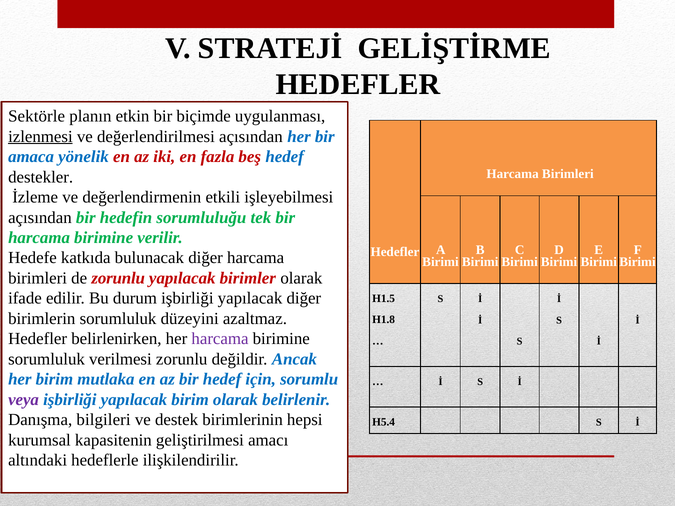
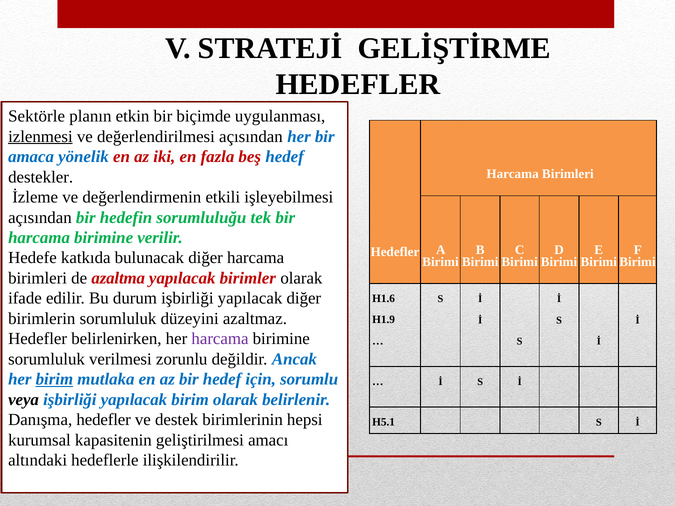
de zorunlu: zorunlu -> azaltma
H1.5: H1.5 -> H1.6
H1.8: H1.8 -> H1.9
birim at (54, 380) underline: none -> present
veya colour: purple -> black
Danışma bilgileri: bilgileri -> hedefler
H5.4: H5.4 -> H5.1
